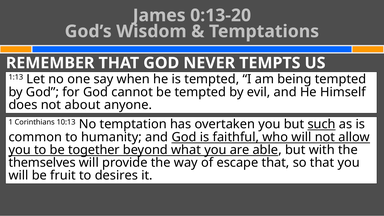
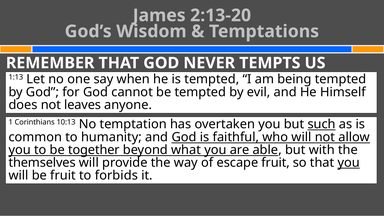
0:13-20: 0:13-20 -> 2:13-20
about: about -> leaves
escape that: that -> fruit
you at (349, 163) underline: none -> present
desires: desires -> forbids
